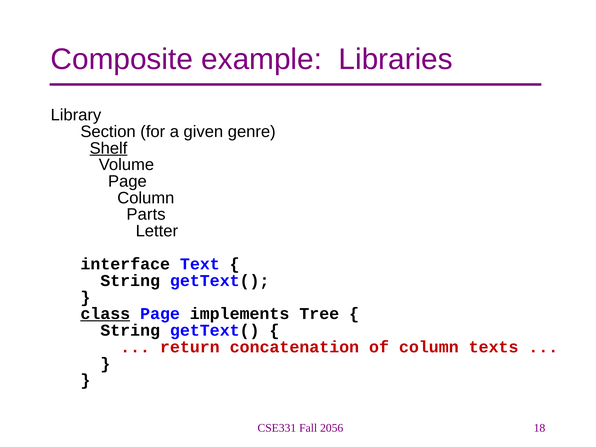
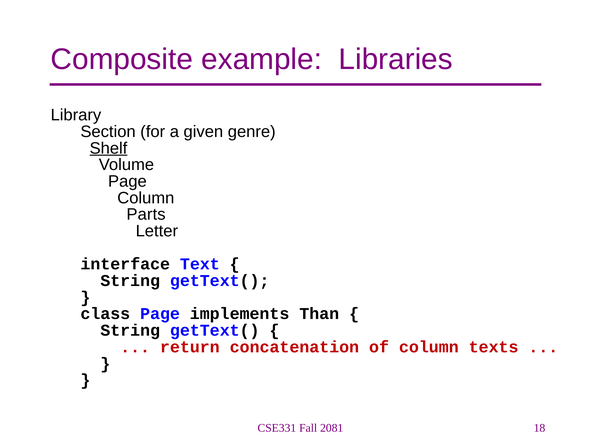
class underline: present -> none
Tree: Tree -> Than
2056: 2056 -> 2081
